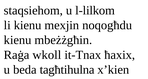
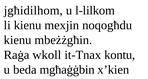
staqsiehom: staqsiehom -> jgħidilhom
ħaxix: ħaxix -> kontu
tagħtihulna: tagħtihulna -> mgħaġġbin
